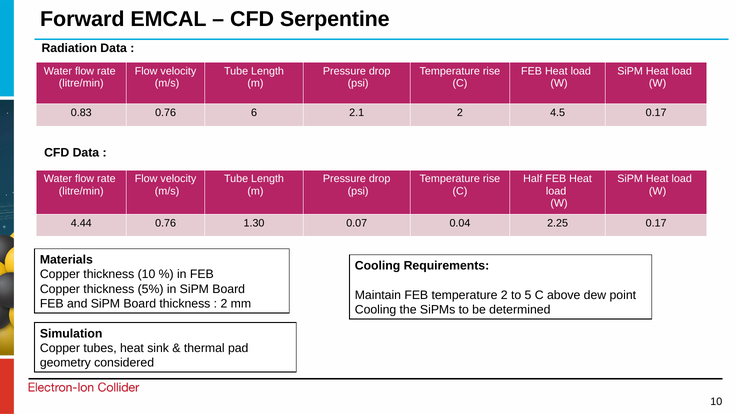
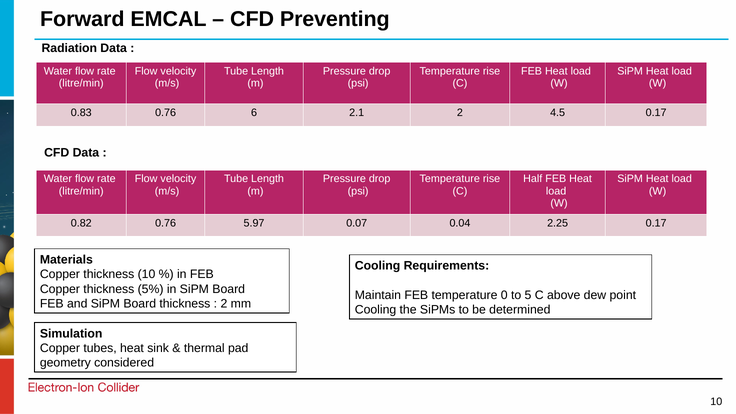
Serpentine: Serpentine -> Preventing
4.44: 4.44 -> 0.82
1.30: 1.30 -> 5.97
temperature 2: 2 -> 0
